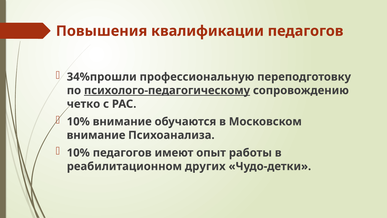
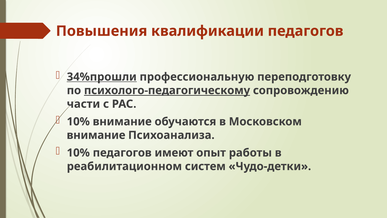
34%прошли underline: none -> present
четко: четко -> части
других: других -> систем
